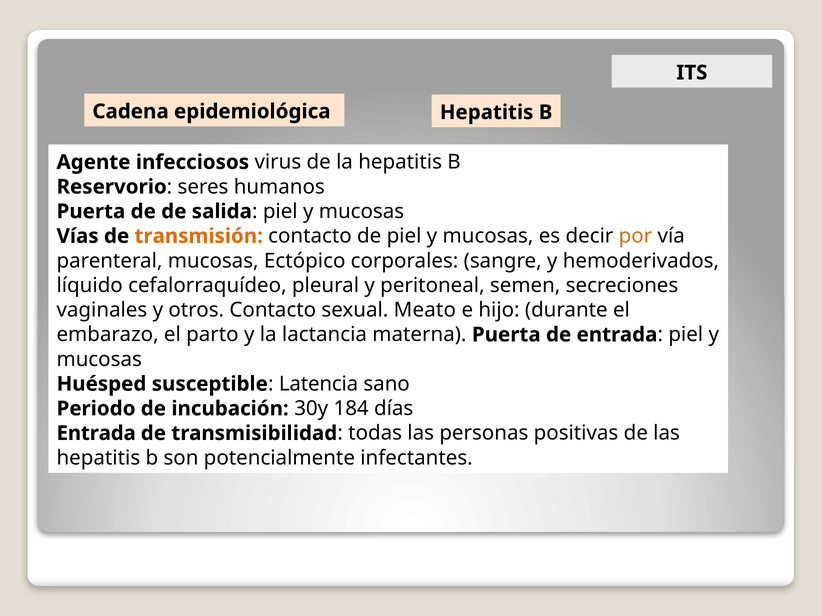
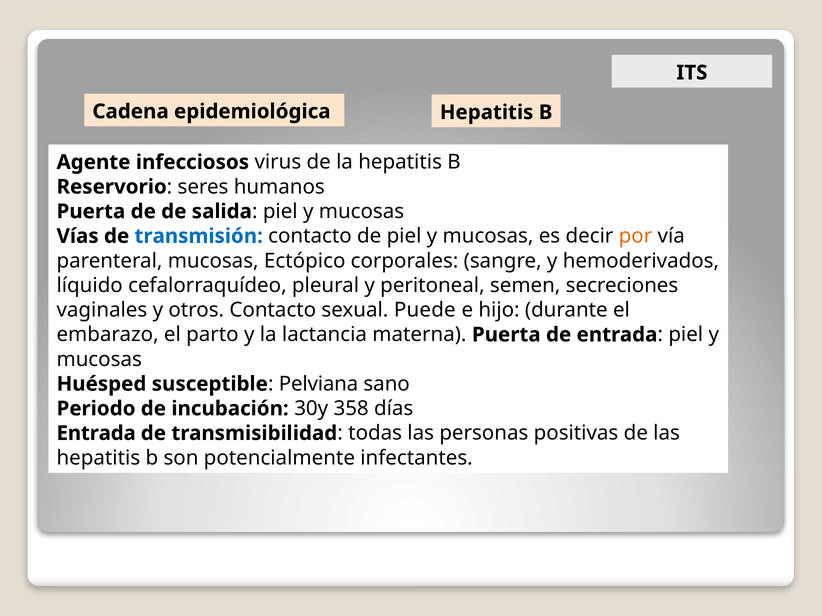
transmisión colour: orange -> blue
Meato: Meato -> Puede
Latencia: Latencia -> Pelviana
184: 184 -> 358
